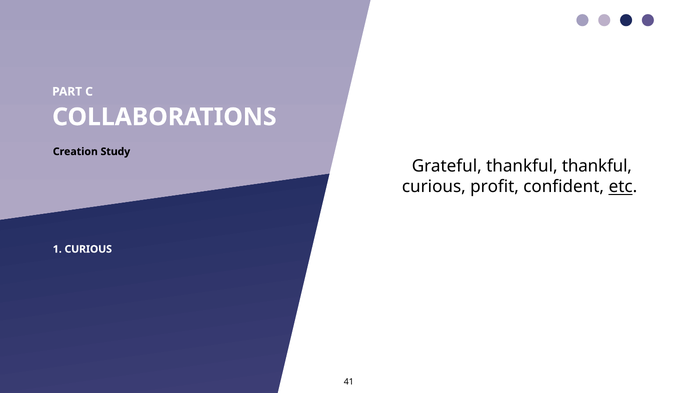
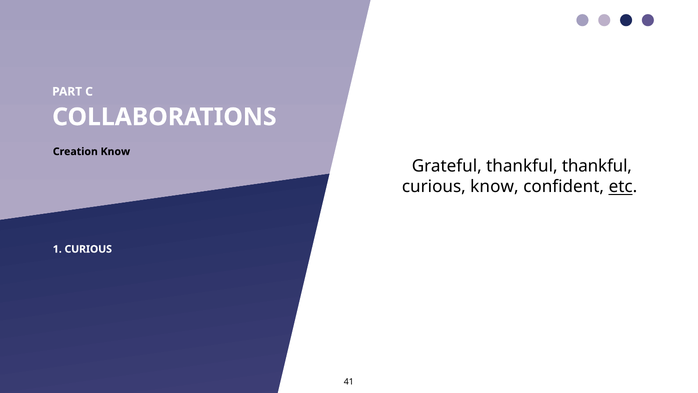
Creation Study: Study -> Know
curious profit: profit -> know
